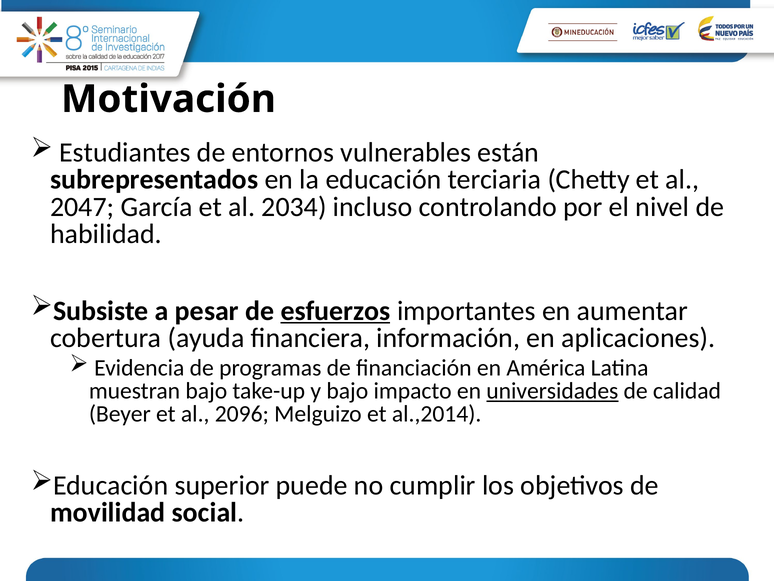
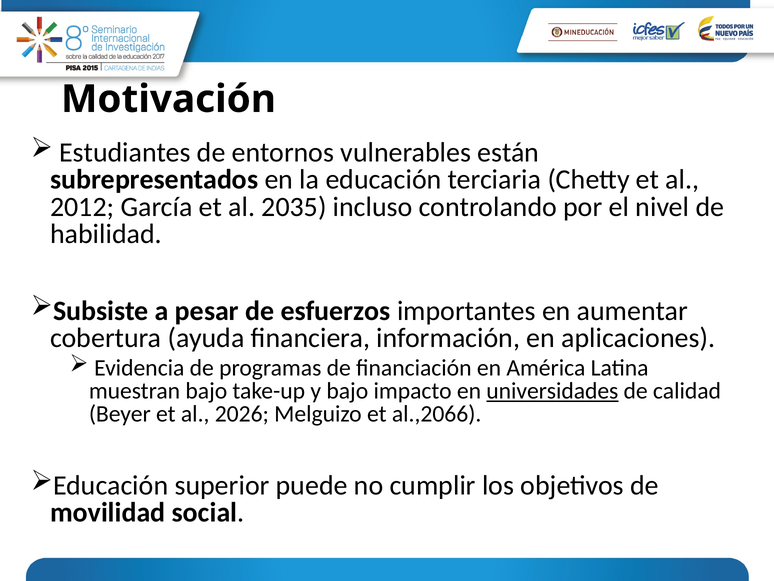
2047: 2047 -> 2012
2034: 2034 -> 2035
esfuerzos underline: present -> none
2096: 2096 -> 2026
al.,2014: al.,2014 -> al.,2066
